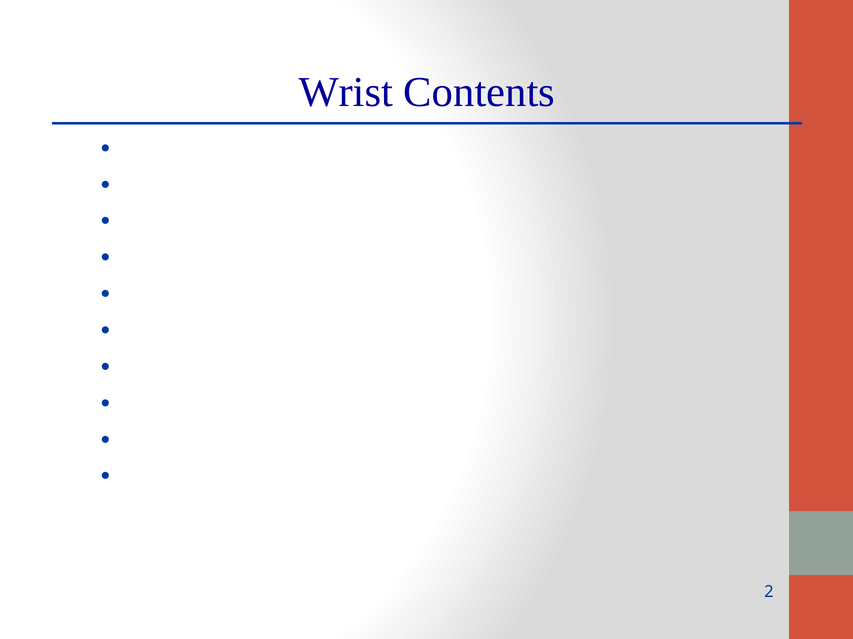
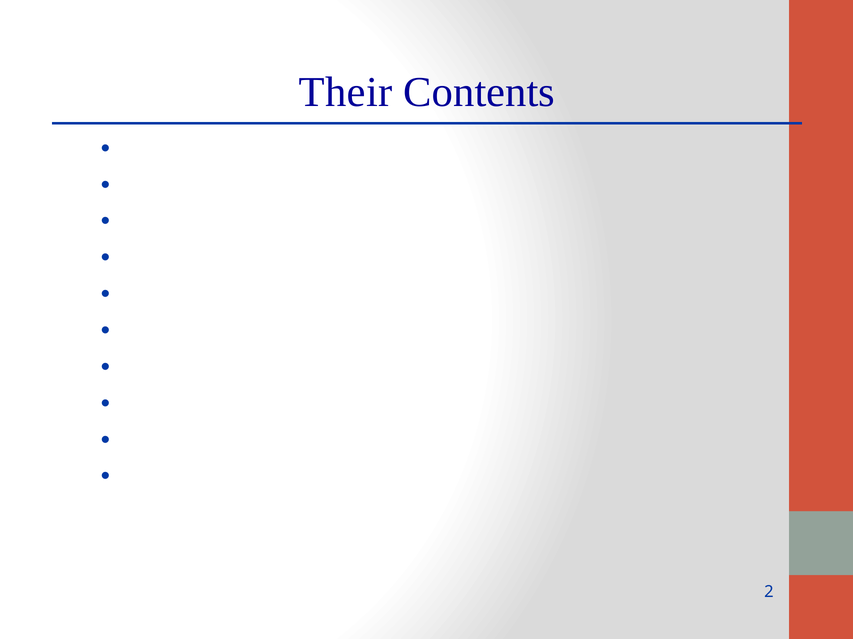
Wrist: Wrist -> Their
